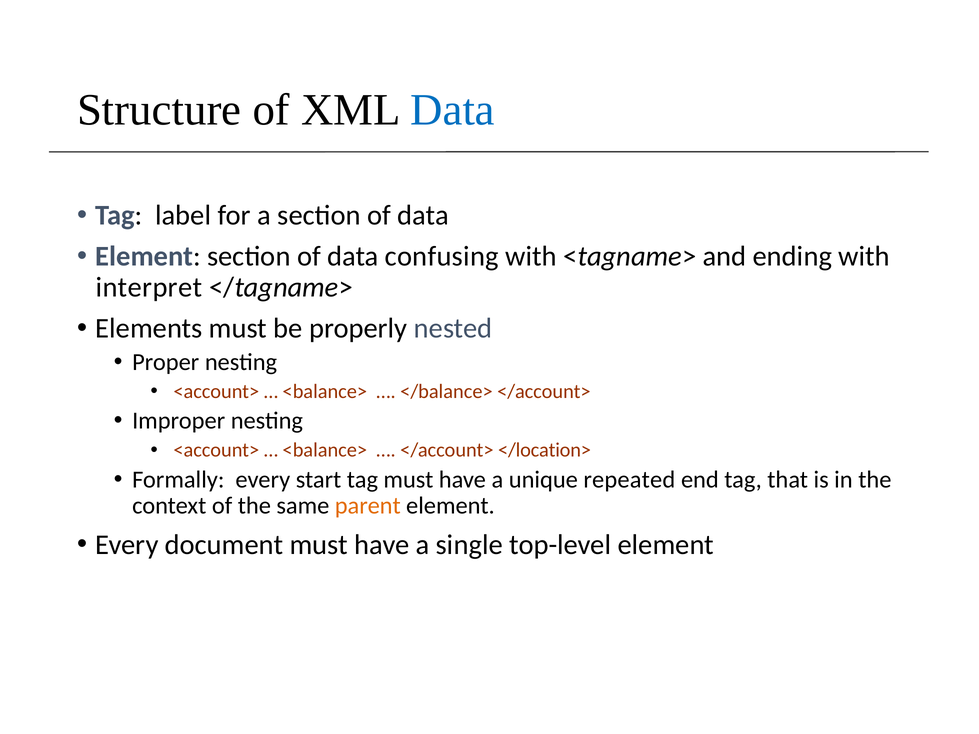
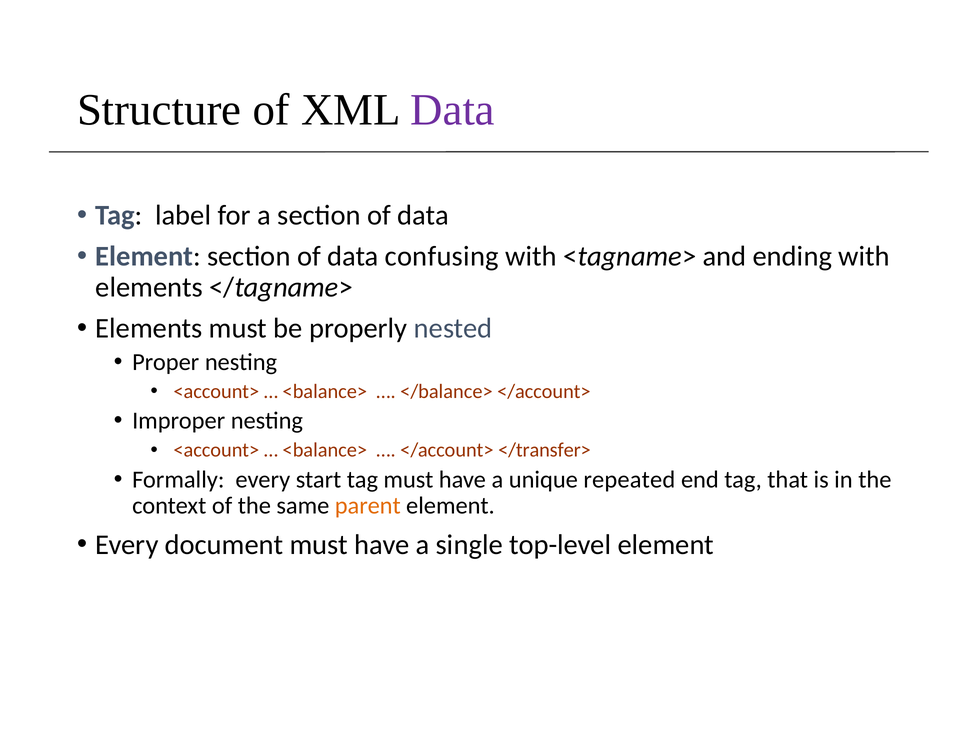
Data at (453, 110) colour: blue -> purple
interpret at (149, 287): interpret -> elements
</location>: </location> -> </transfer>
